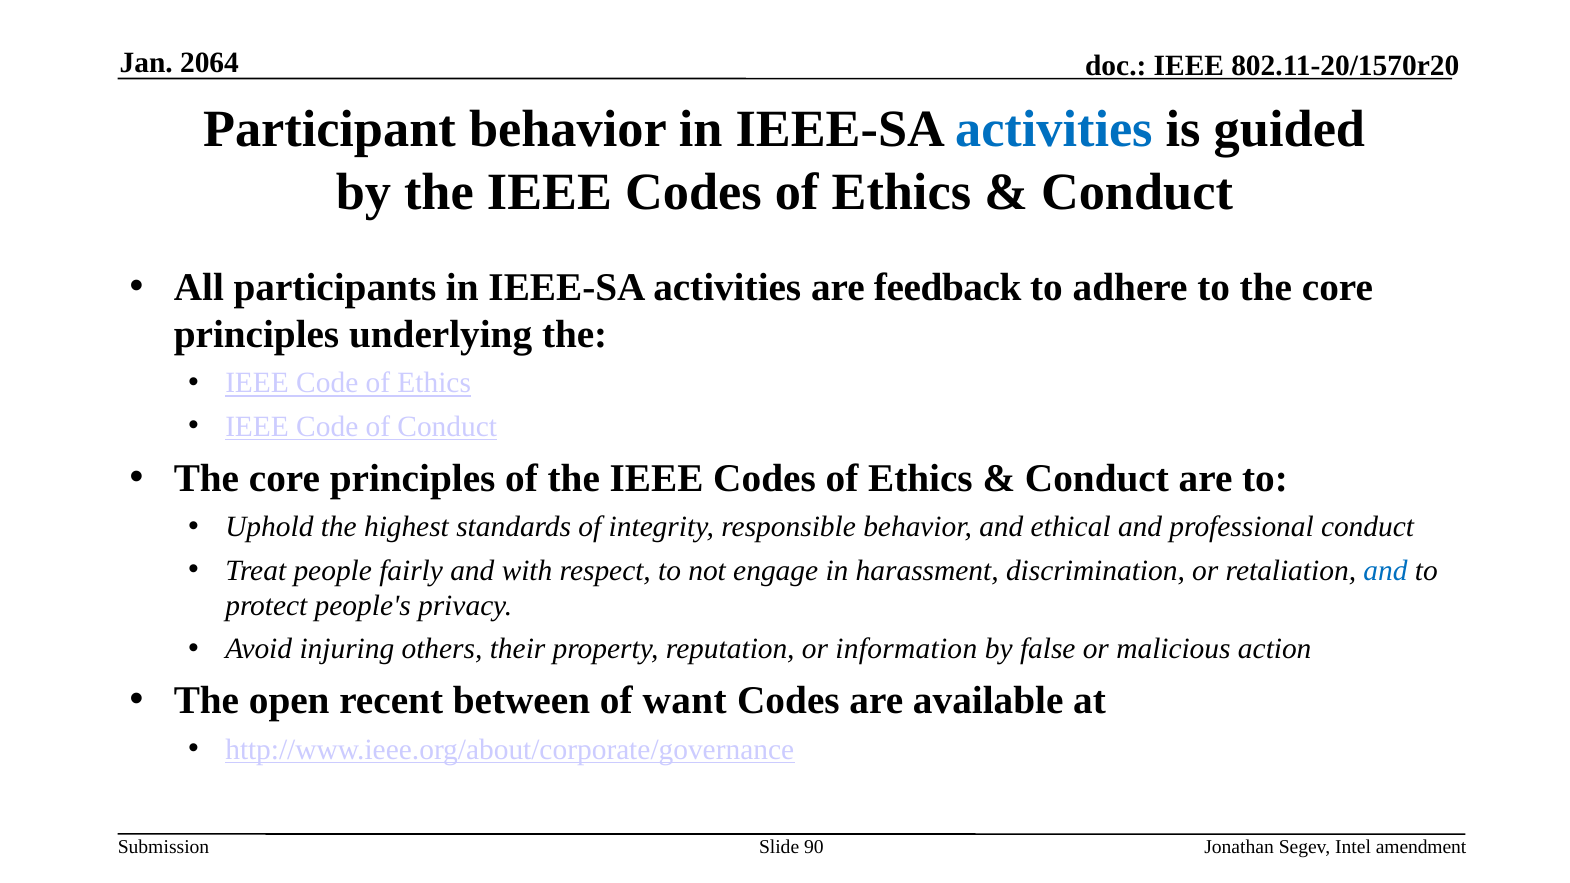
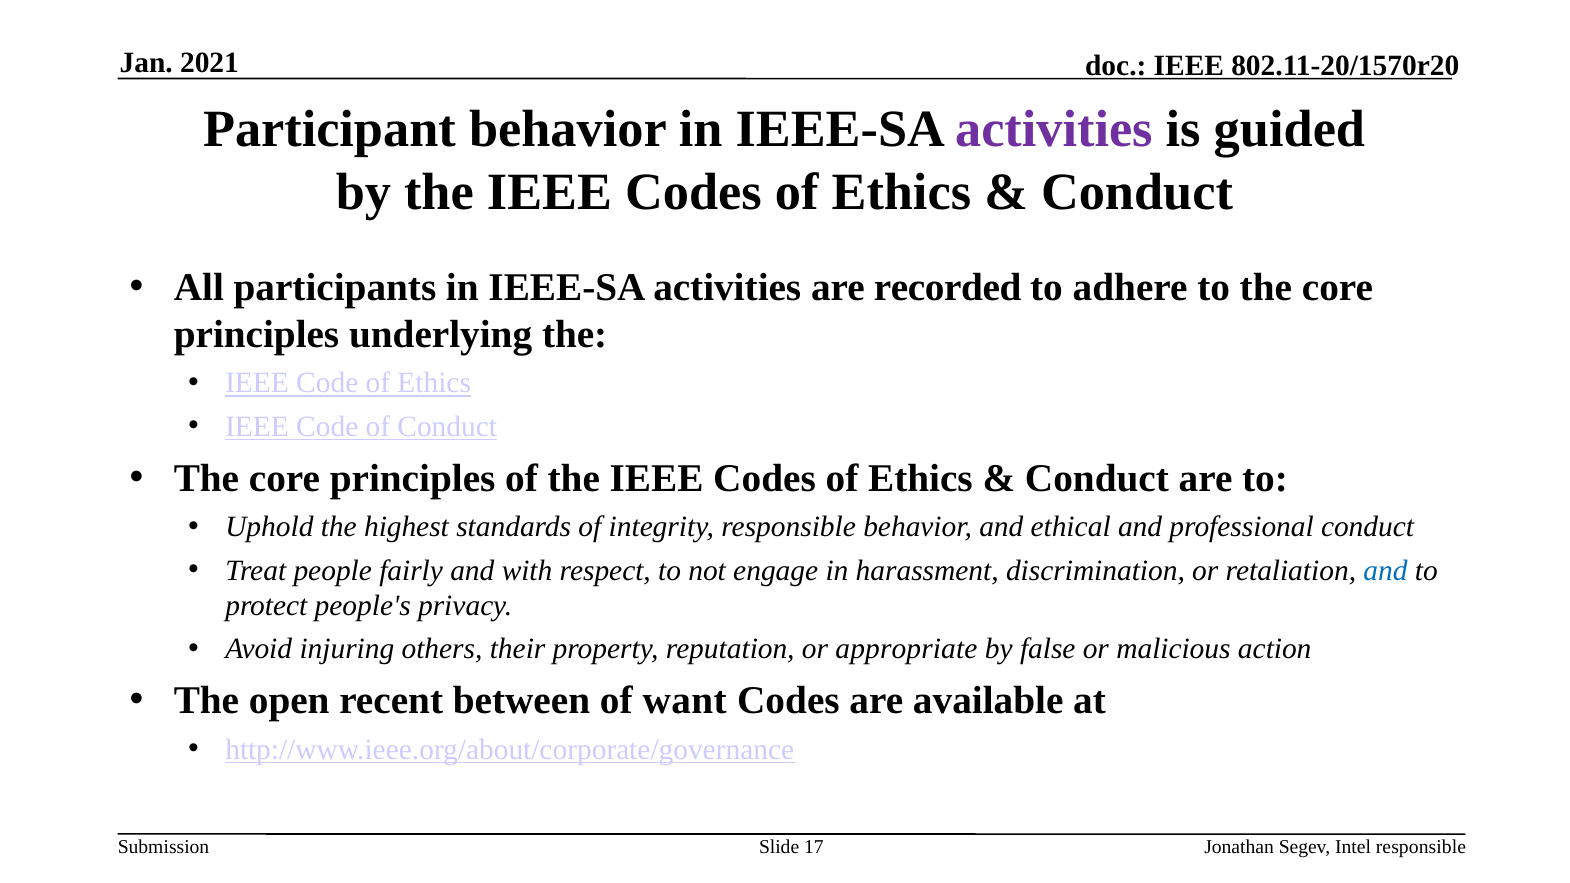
2064: 2064 -> 2021
activities at (1054, 129) colour: blue -> purple
feedback: feedback -> recorded
information: information -> appropriate
90: 90 -> 17
Intel amendment: amendment -> responsible
